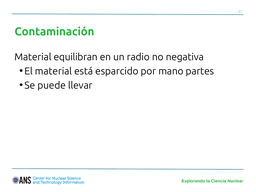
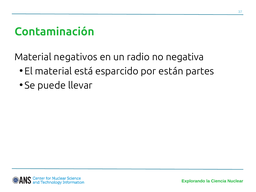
equilibran: equilibran -> negativos
mano: mano -> están
